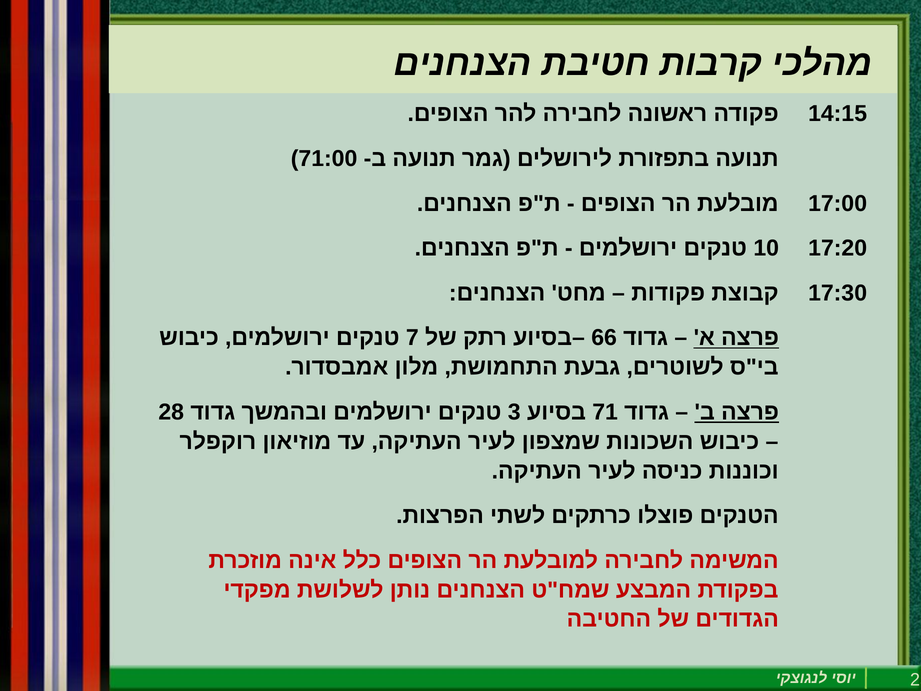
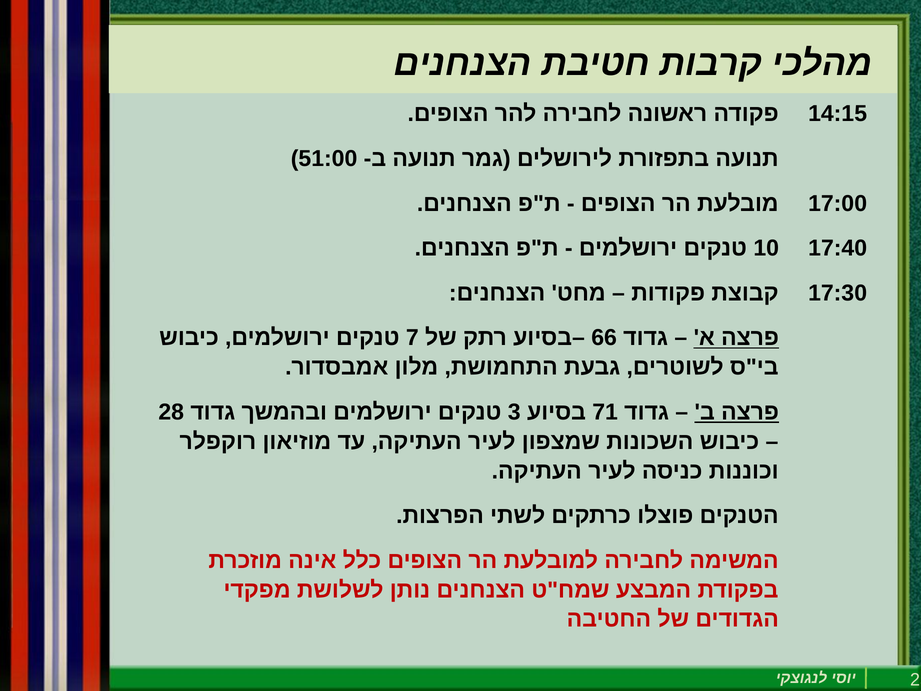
71:00: 71:00 -> 51:00
17:20: 17:20 -> 17:40
